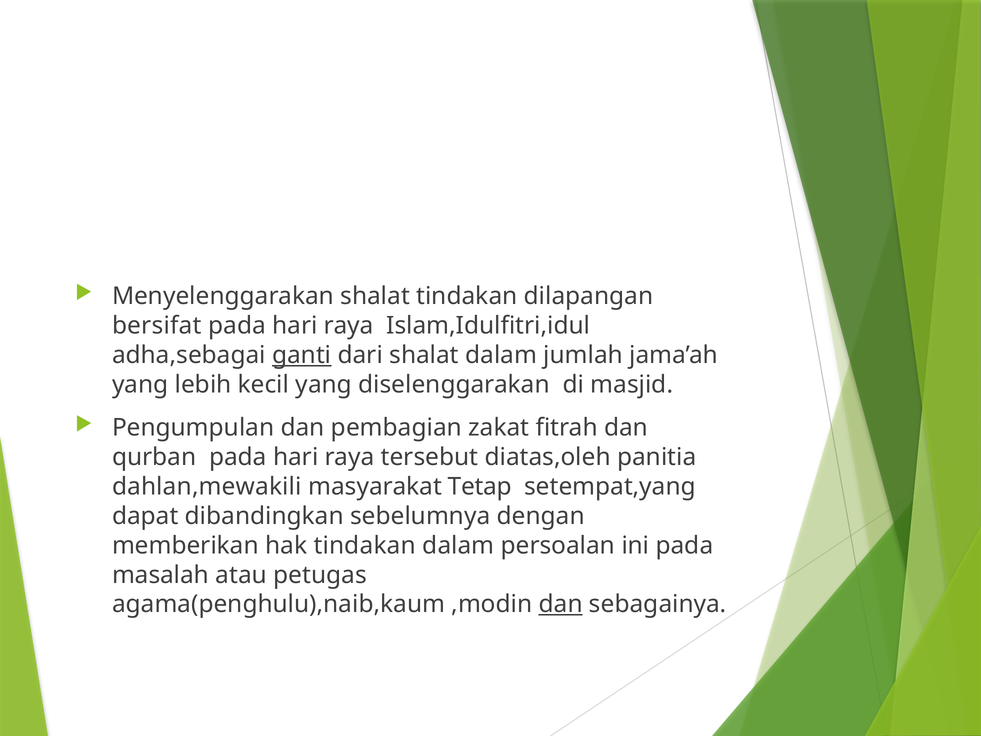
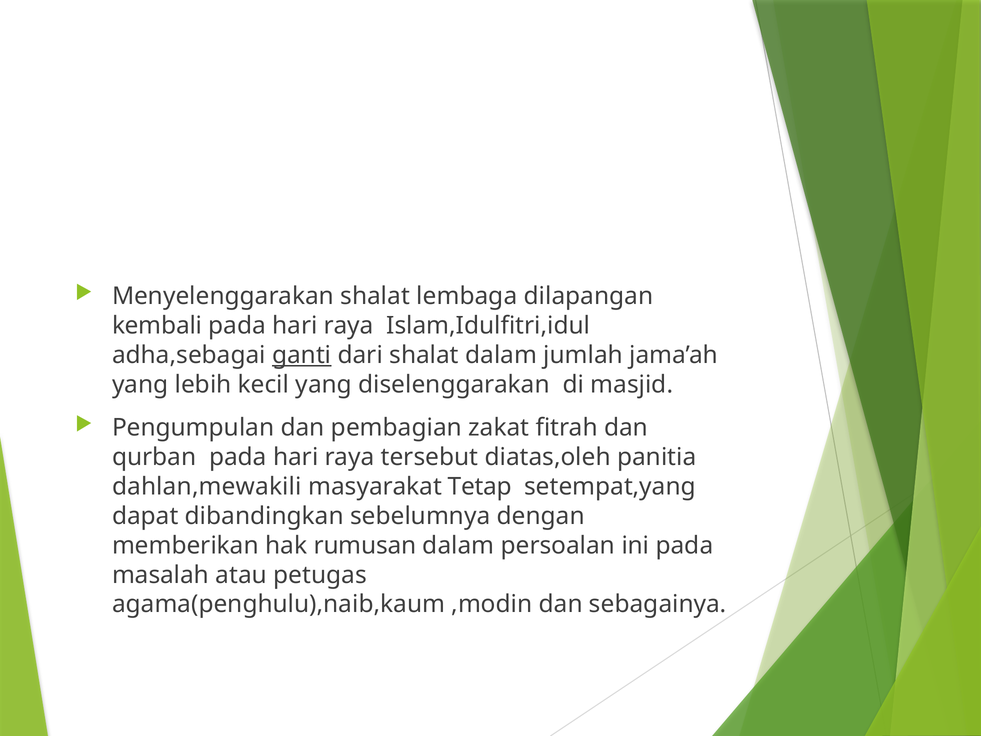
shalat tindakan: tindakan -> lembaga
bersifat: bersifat -> kembali
hak tindakan: tindakan -> rumusan
dan at (561, 604) underline: present -> none
